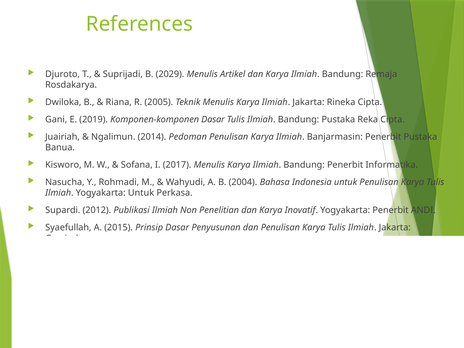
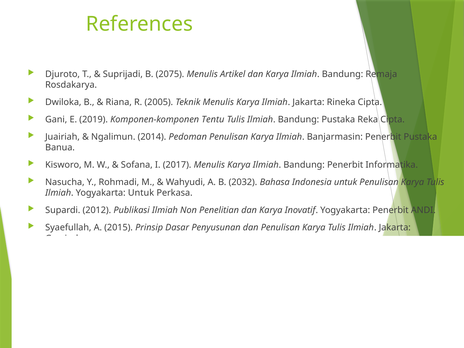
2029: 2029 -> 2075
Komponen-komponen Dasar: Dasar -> Tentu
2004: 2004 -> 2032
